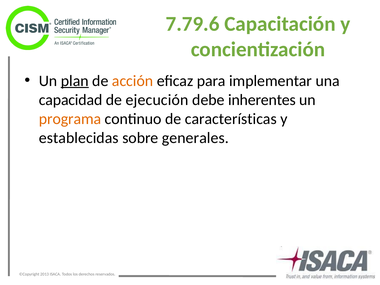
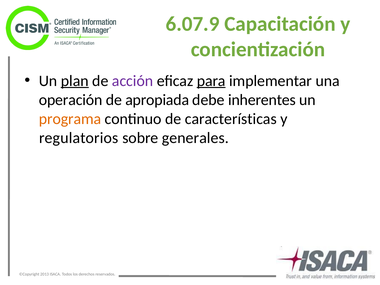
7.79.6: 7.79.6 -> 6.07.9
acción colour: orange -> purple
para underline: none -> present
capacidad: capacidad -> operación
ejecución: ejecución -> apropiada
establecidas: establecidas -> regulatorios
